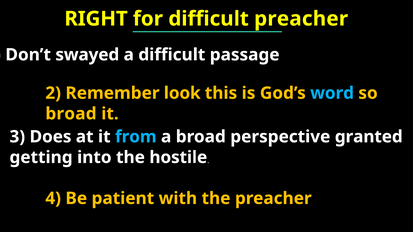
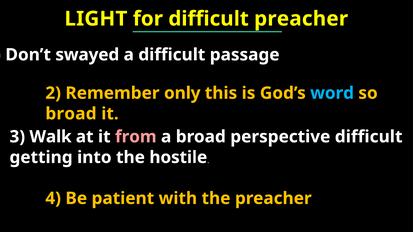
RIGHT: RIGHT -> LIGHT
look: look -> only
Does: Does -> Walk
from colour: light blue -> pink
perspective granted: granted -> difficult
